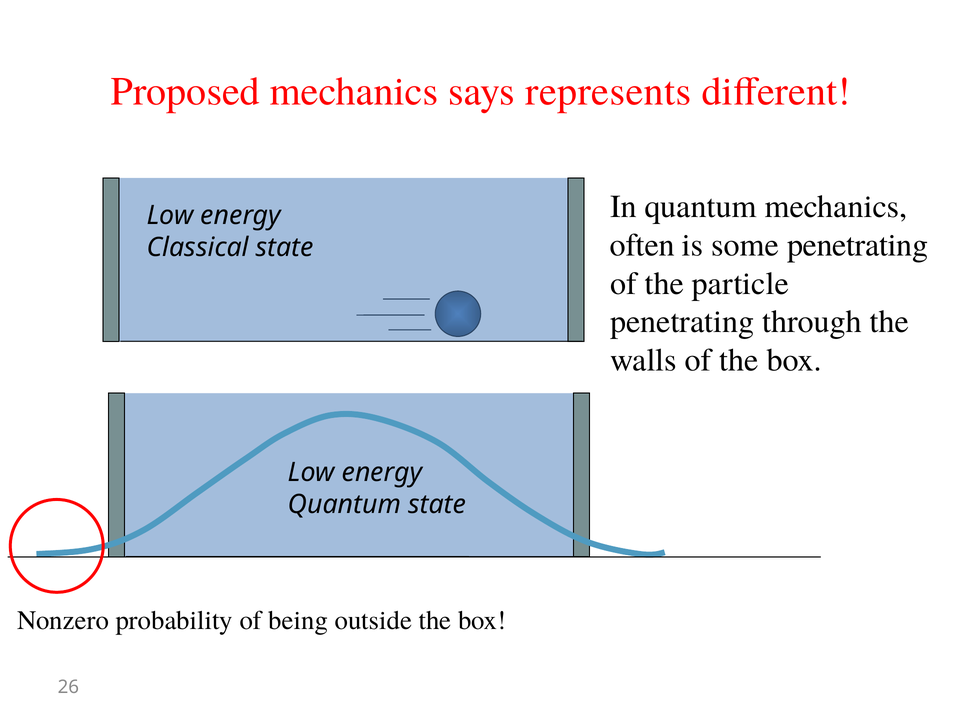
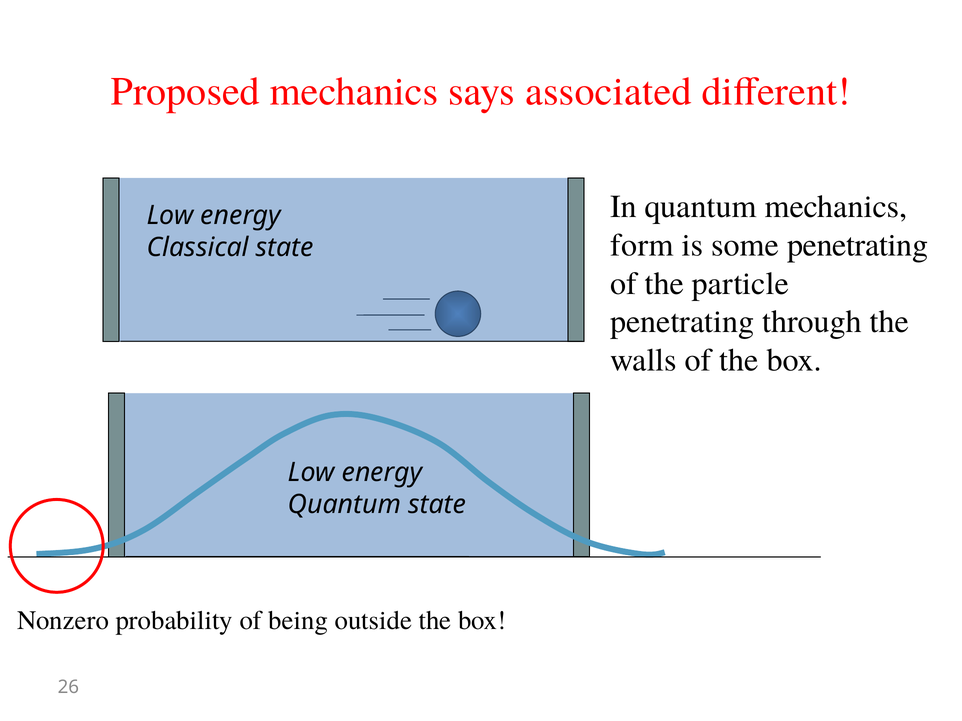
represents: represents -> associated
often: often -> form
